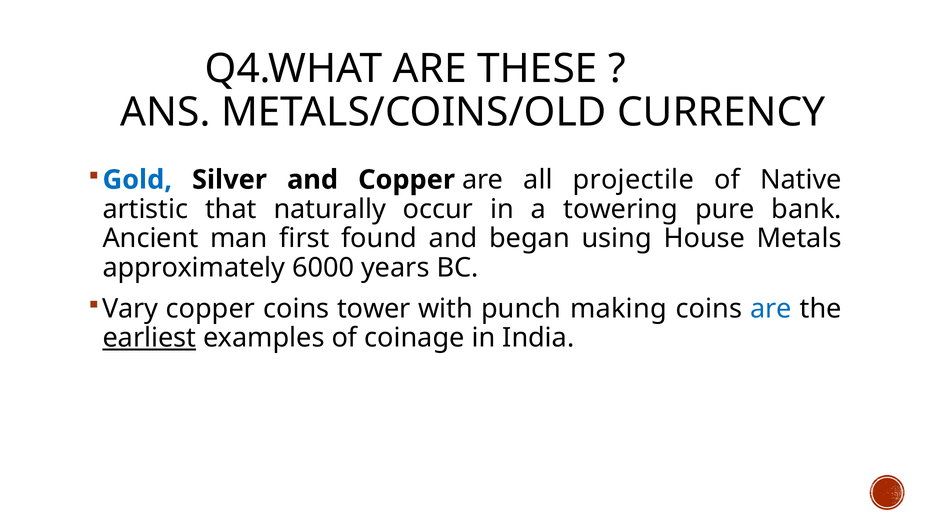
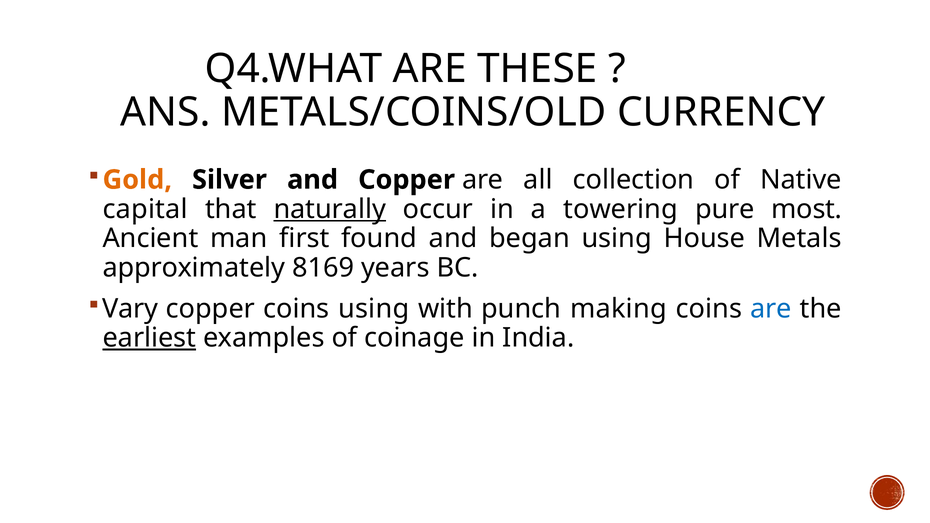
Gold colour: blue -> orange
projectile: projectile -> collection
artistic: artistic -> capital
naturally underline: none -> present
bank: bank -> most
6000: 6000 -> 8169
coins tower: tower -> using
